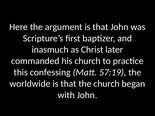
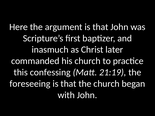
57:19: 57:19 -> 21:19
worldwide: worldwide -> foreseeing
